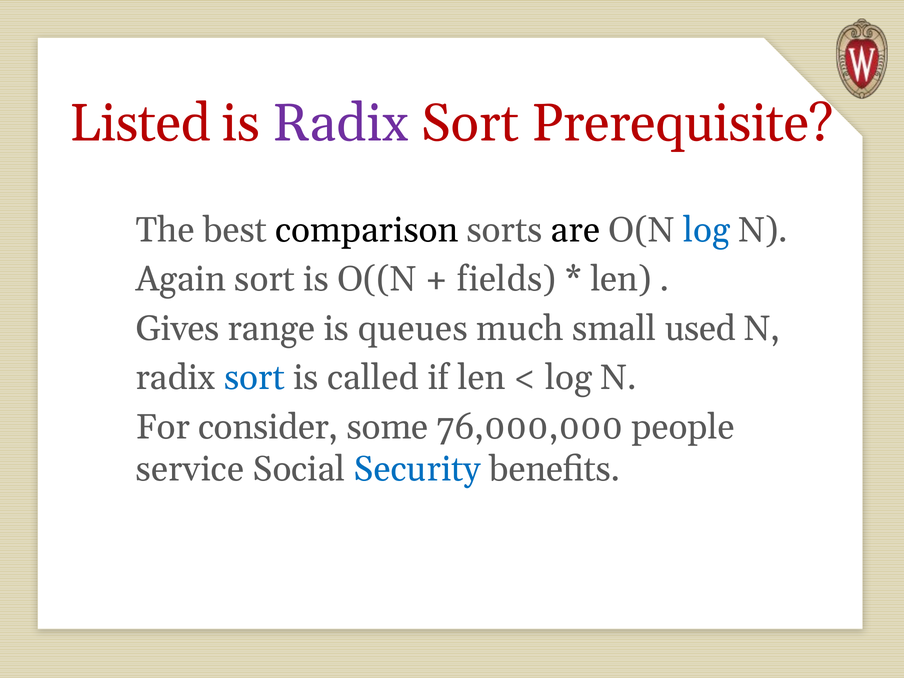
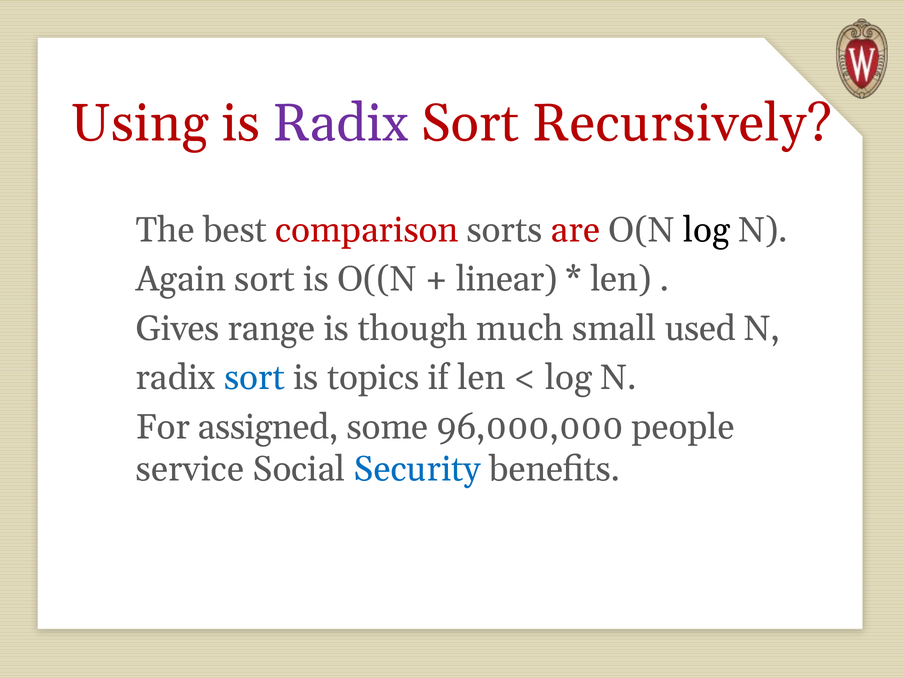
Listed: Listed -> Using
Prerequisite: Prerequisite -> Recursively
comparison colour: black -> red
are colour: black -> red
log at (706, 230) colour: blue -> black
fields: fields -> linear
queues: queues -> though
called: called -> topics
consider: consider -> assigned
76,000,000: 76,000,000 -> 96,000,000
